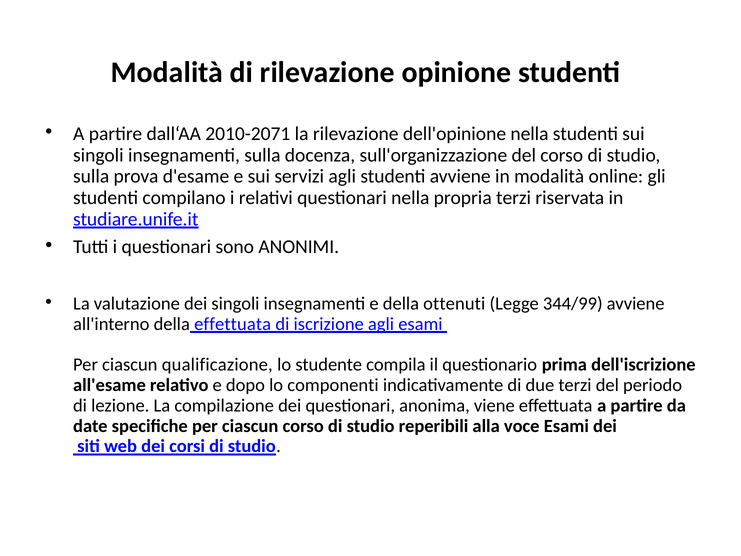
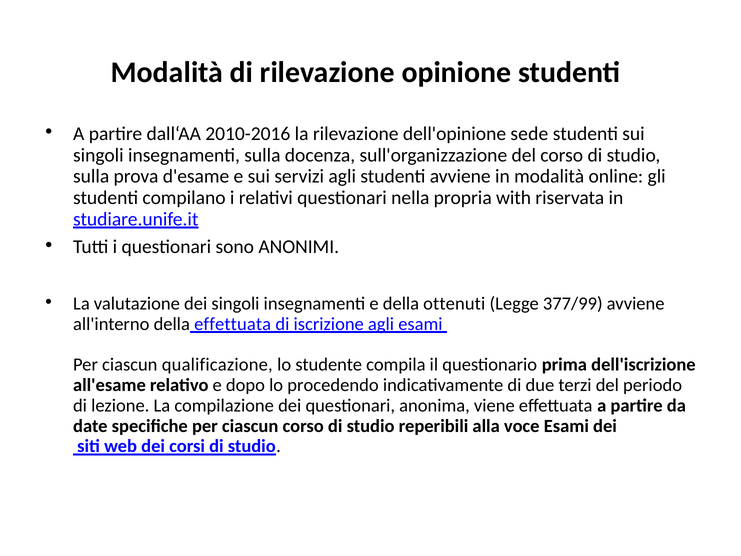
2010-2071: 2010-2071 -> 2010-2016
dell'opinione nella: nella -> sede
propria terzi: terzi -> with
344/99: 344/99 -> 377/99
componenti: componenti -> procedendo
